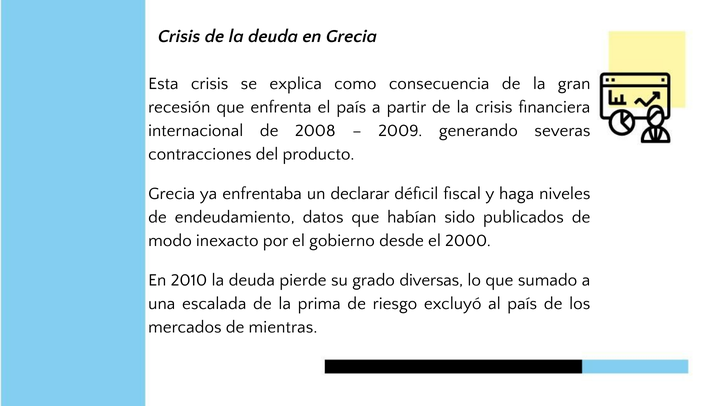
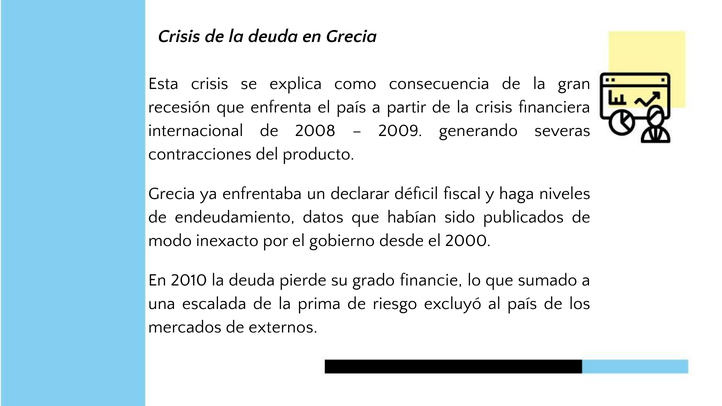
diversas: diversas -> financie
mientras: mientras -> externos
